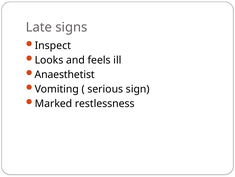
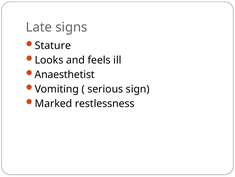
Inspect: Inspect -> Stature
